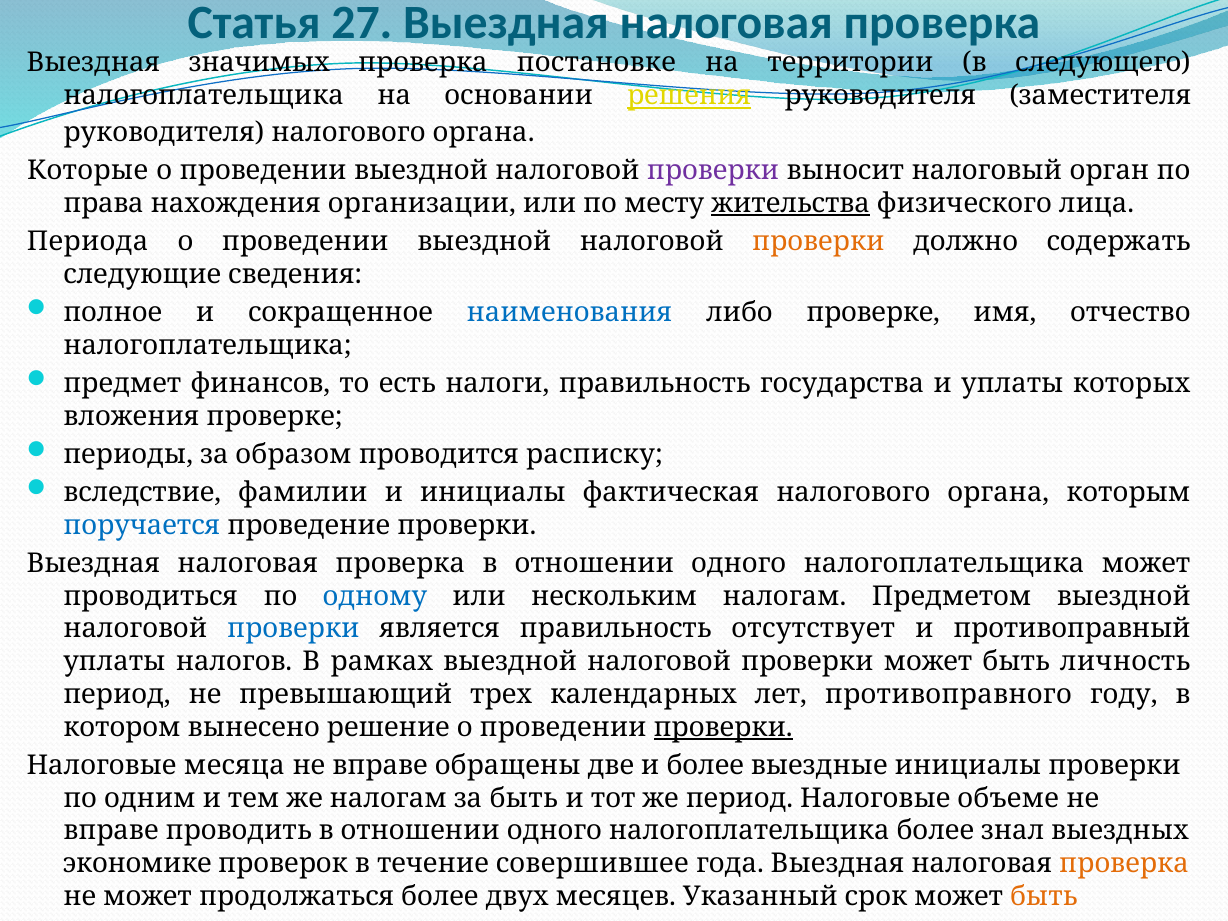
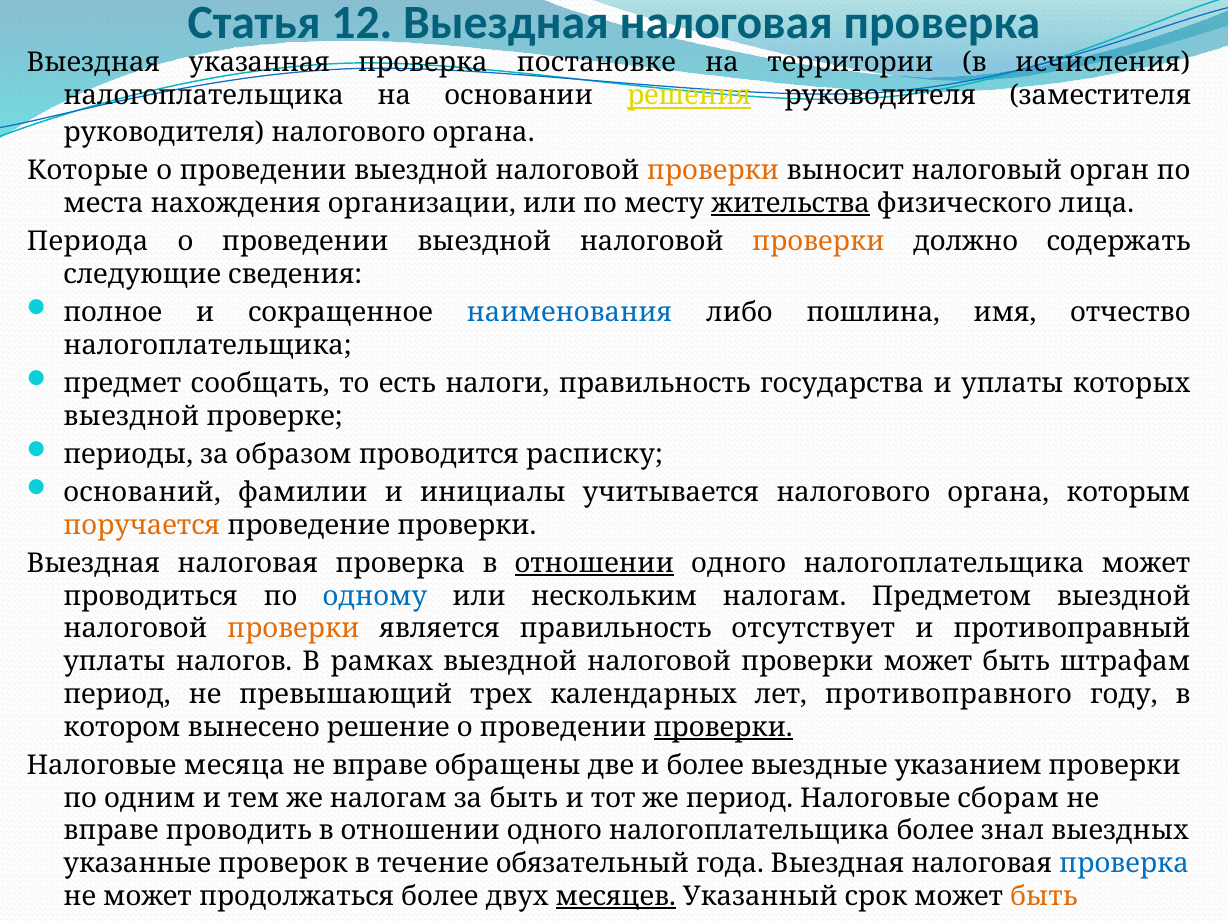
27: 27 -> 12
значимых: значимых -> указанная
следующего: следующего -> исчисления
проверки at (713, 171) colour: purple -> orange
права: права -> места
либо проверке: проверке -> пошлина
финансов: финансов -> сообщать
вложения at (131, 416): вложения -> выездной
вследствие: вследствие -> оснований
фактическая: фактическая -> учитывается
поручается colour: blue -> orange
отношении at (594, 563) underline: none -> present
проверки at (293, 629) colour: blue -> orange
личность: личность -> штрафам
выездные инициалы: инициалы -> указанием
объеме: объеме -> сборам
экономике: экономике -> указанные
совершившее: совершившее -> обязательный
проверка at (1124, 864) colour: orange -> blue
месяцев at (616, 896) underline: none -> present
